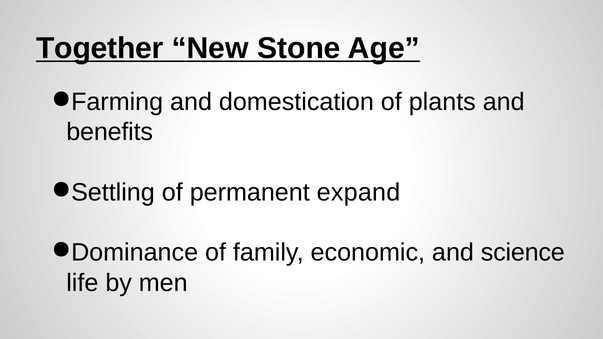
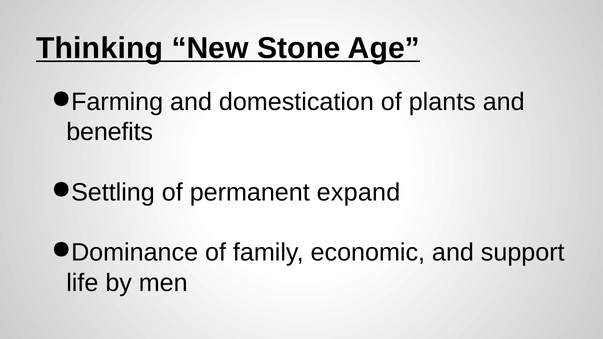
Together: Together -> Thinking
science: science -> support
